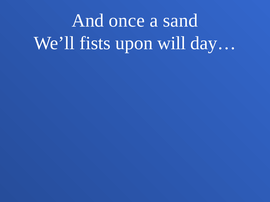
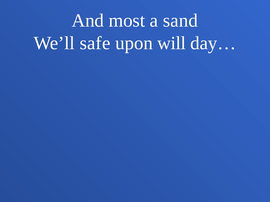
once: once -> most
fists: fists -> safe
